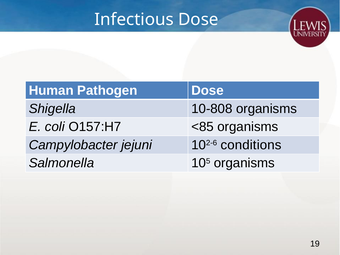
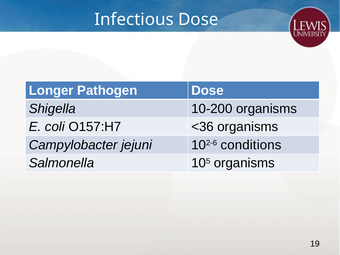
Human: Human -> Longer
10-808: 10-808 -> 10-200
<85: <85 -> <36
